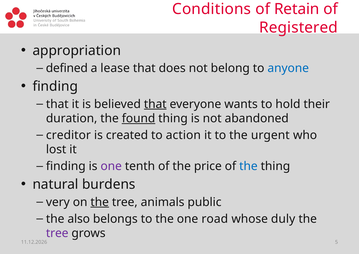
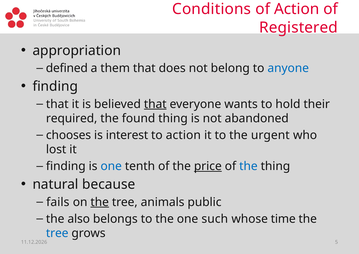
of Retain: Retain -> Action
lease: lease -> them
duration: duration -> required
found underline: present -> none
creditor: creditor -> chooses
created: created -> interest
one at (111, 166) colour: purple -> blue
price underline: none -> present
burdens: burdens -> because
very: very -> fails
road: road -> such
duly: duly -> time
tree at (57, 233) colour: purple -> blue
